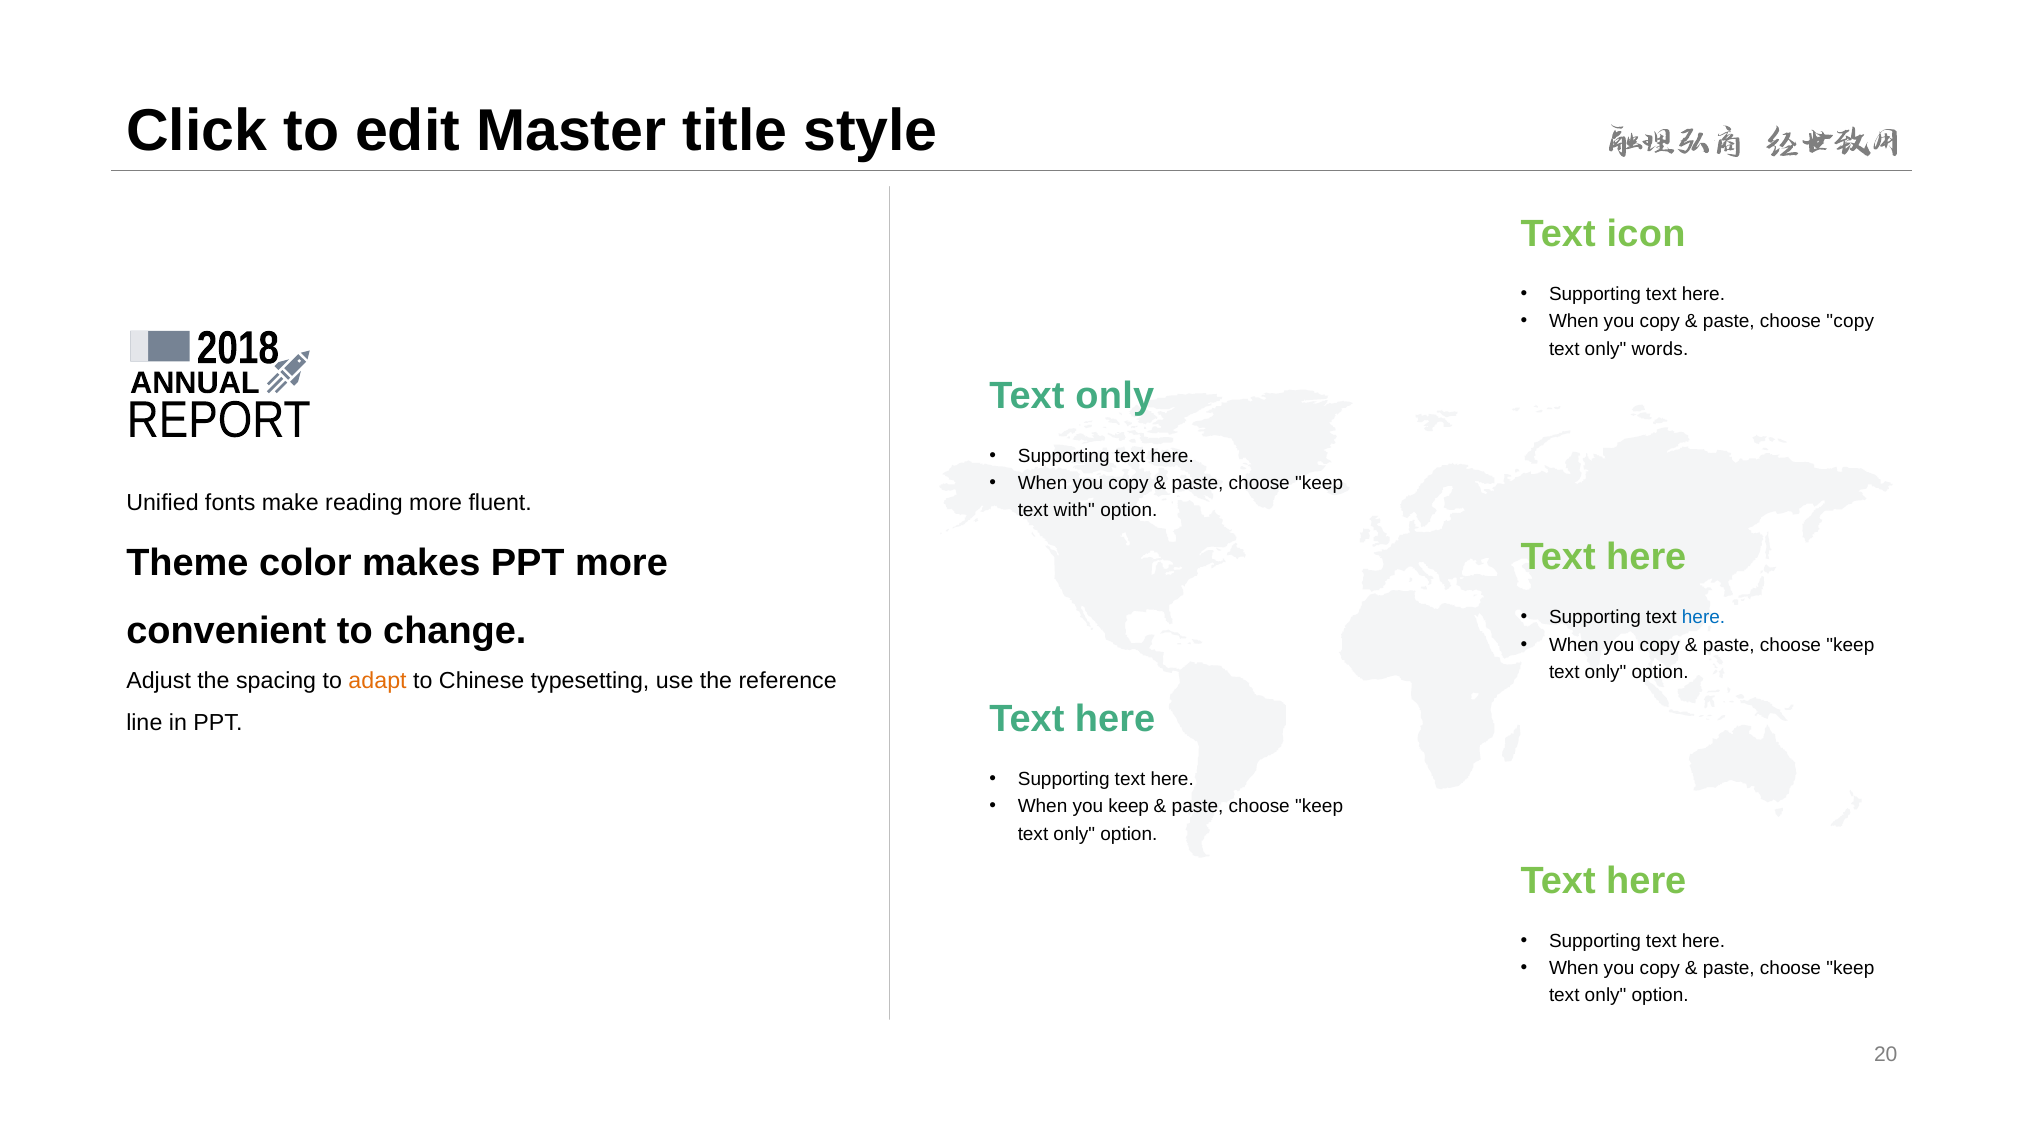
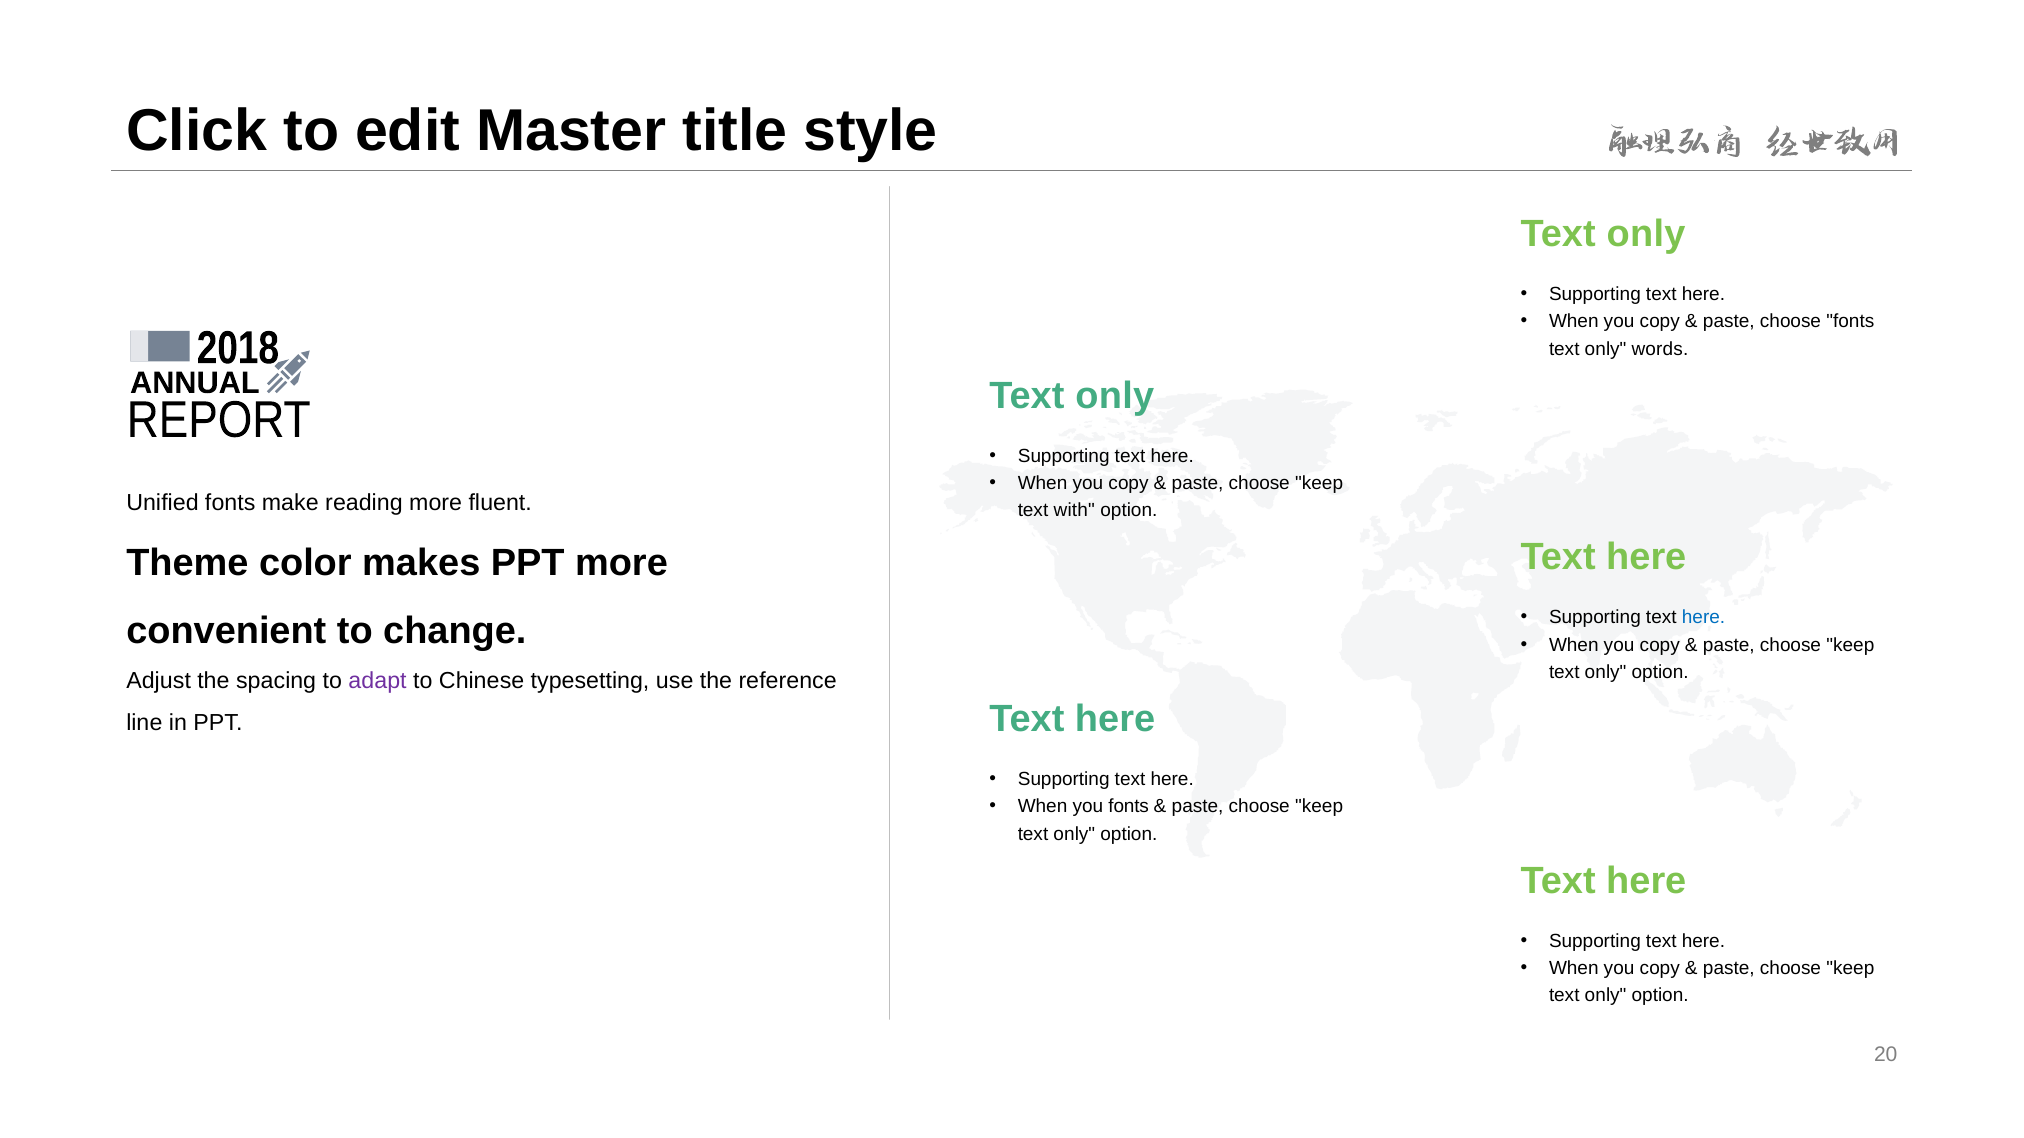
icon at (1646, 234): icon -> only
choose copy: copy -> fonts
adapt colour: orange -> purple
you keep: keep -> fonts
